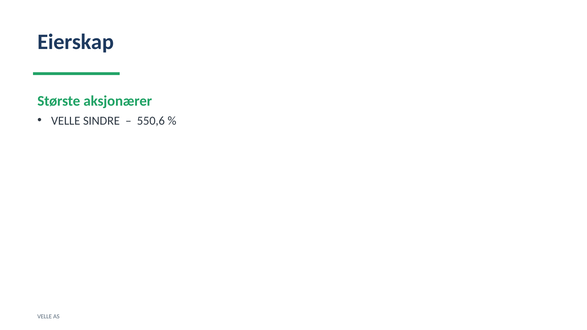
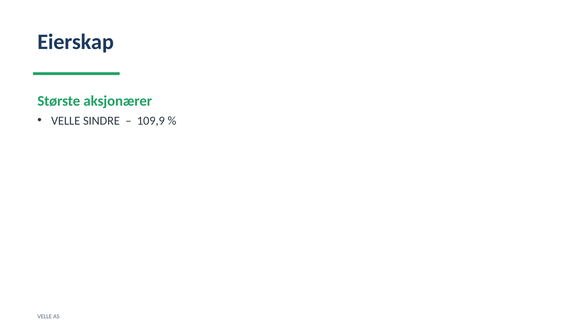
550,6: 550,6 -> 109,9
